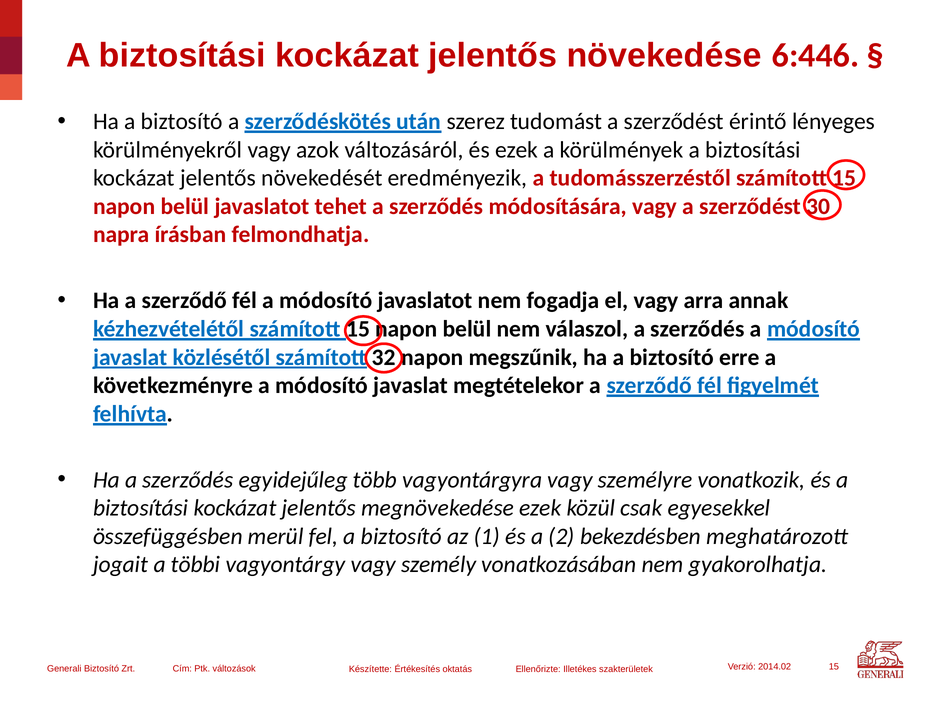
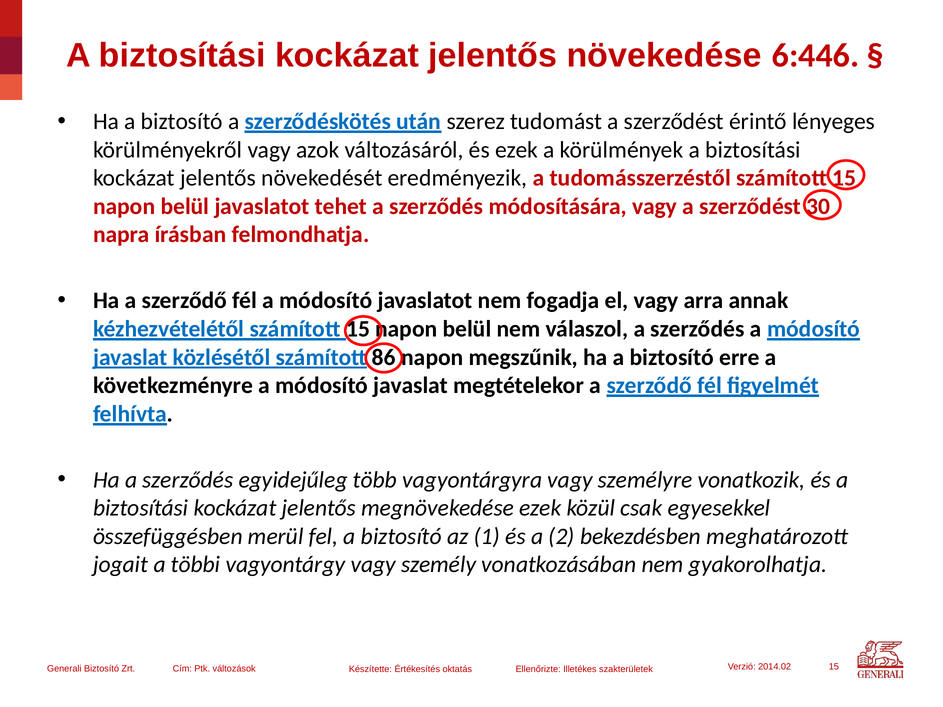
32: 32 -> 86
